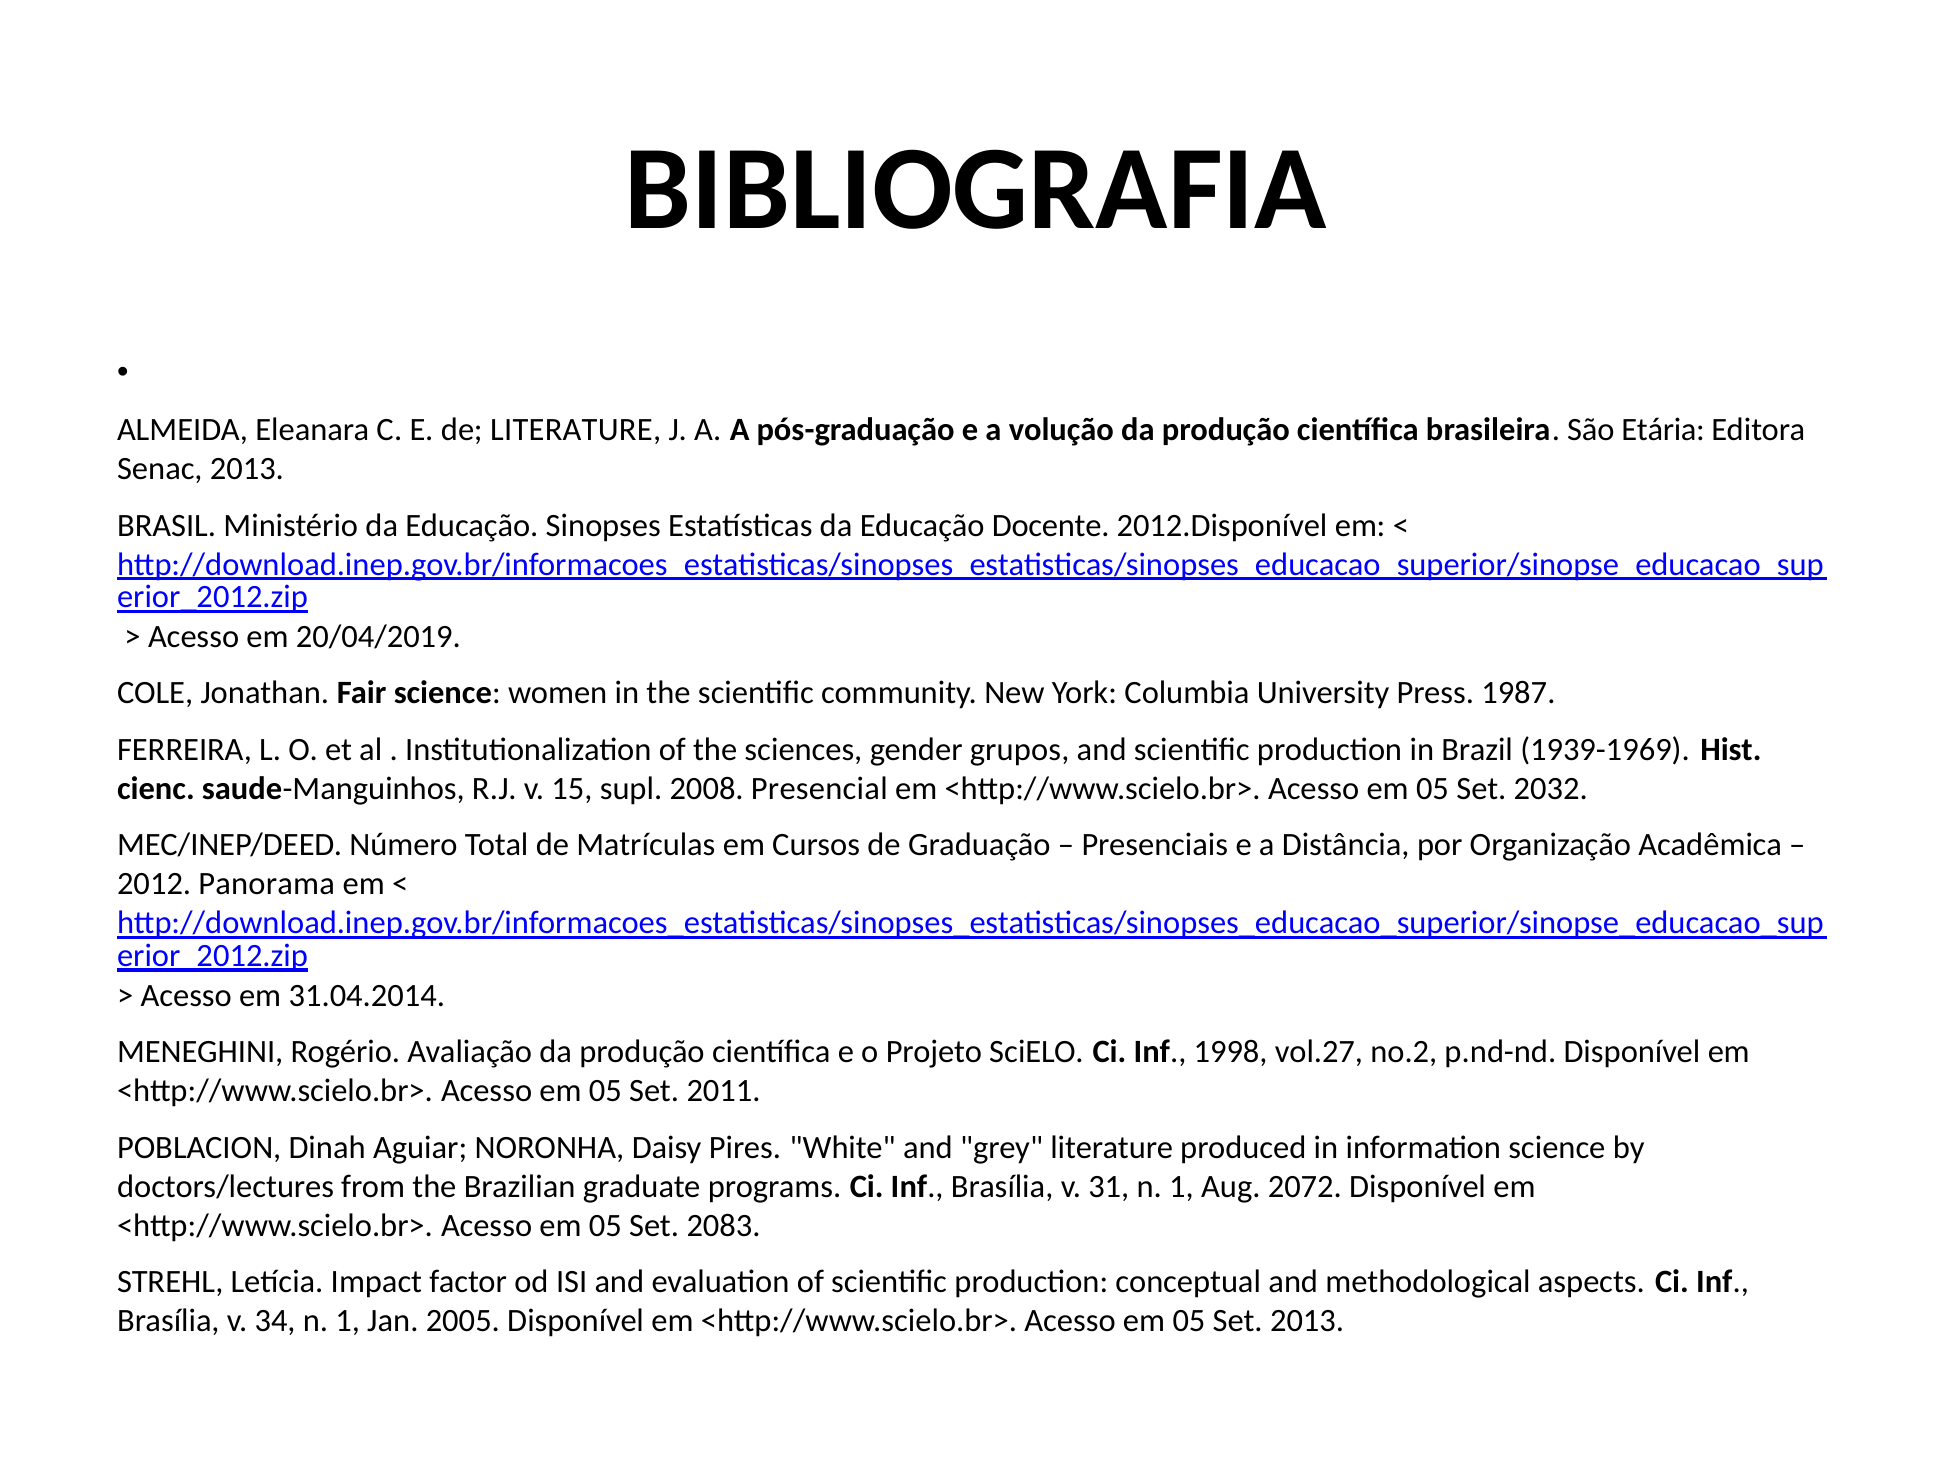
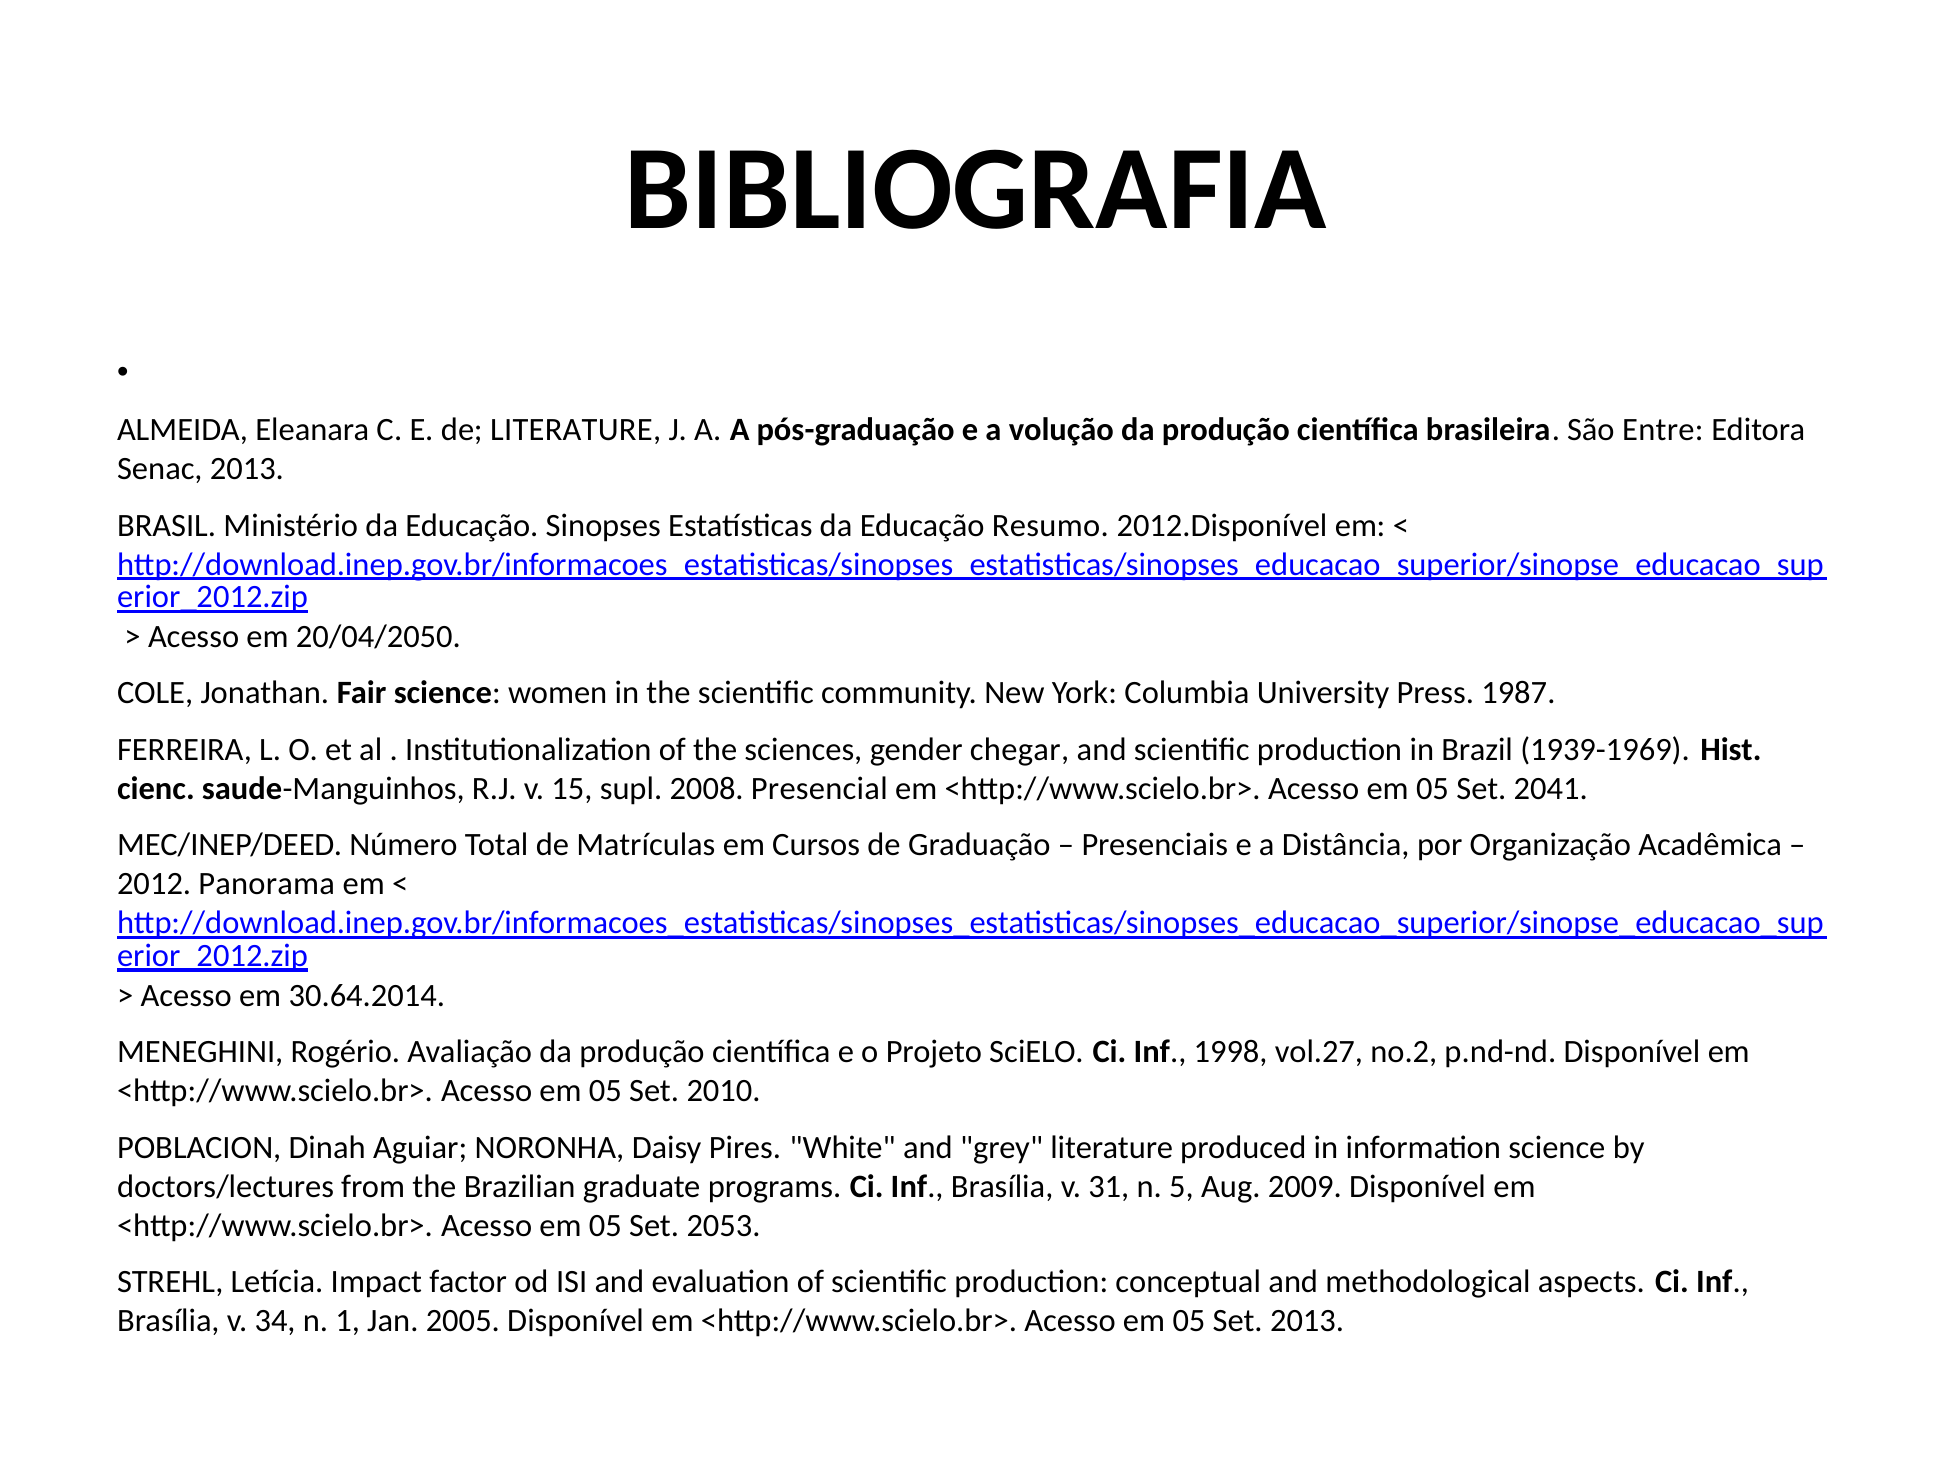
Etária: Etária -> Entre
Docente: Docente -> Resumo
20/04/2019: 20/04/2019 -> 20/04/2050
grupos: grupos -> chegar
2032: 2032 -> 2041
31.04.2014: 31.04.2014 -> 30.64.2014
2011: 2011 -> 2010
31 n 1: 1 -> 5
2072: 2072 -> 2009
2083: 2083 -> 2053
